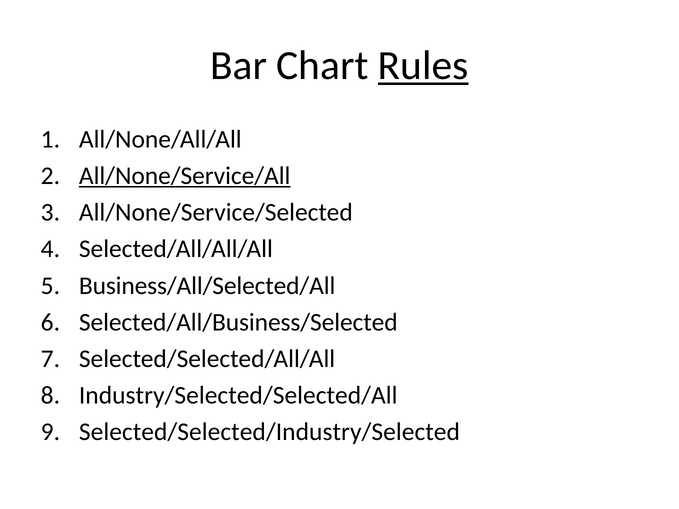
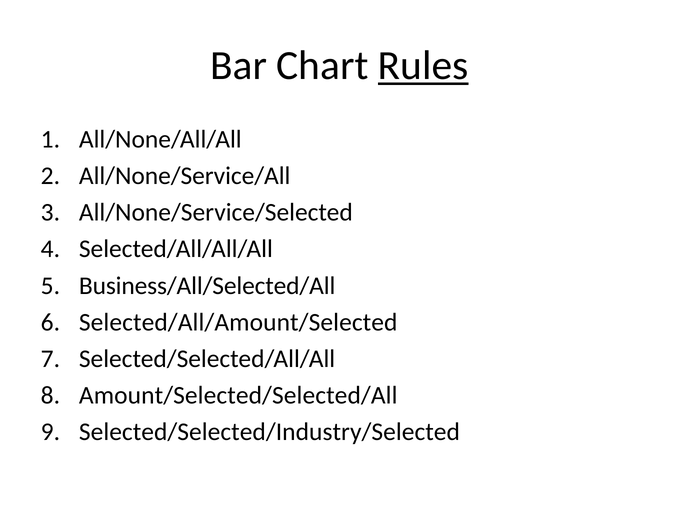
All/None/Service/All underline: present -> none
Selected/All/Business/Selected: Selected/All/Business/Selected -> Selected/All/Amount/Selected
Industry/Selected/Selected/All: Industry/Selected/Selected/All -> Amount/Selected/Selected/All
